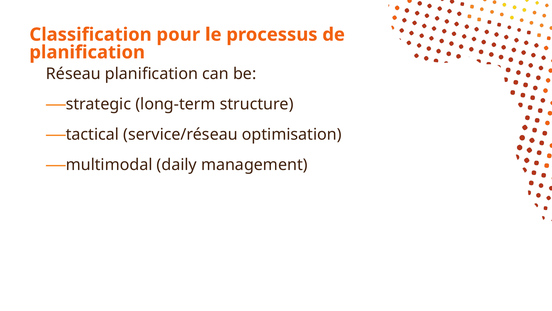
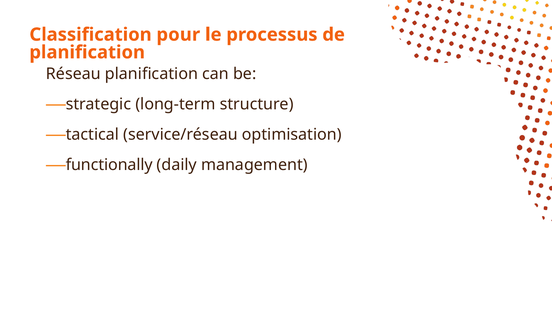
multimodal: multimodal -> functionally
